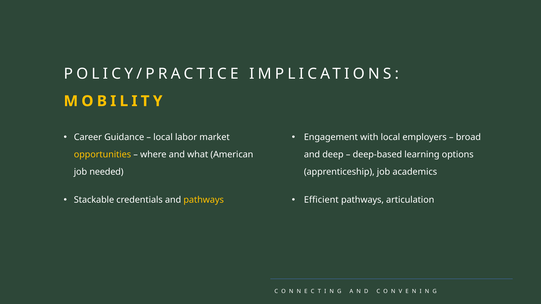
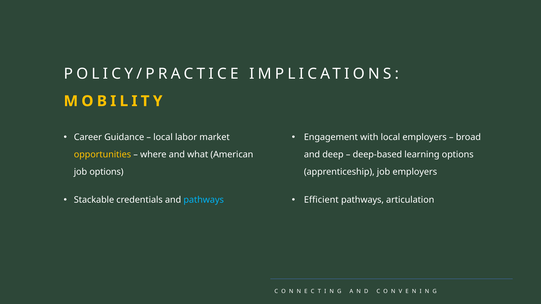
job academics: academics -> employers
job needed: needed -> options
pathways at (204, 200) colour: yellow -> light blue
